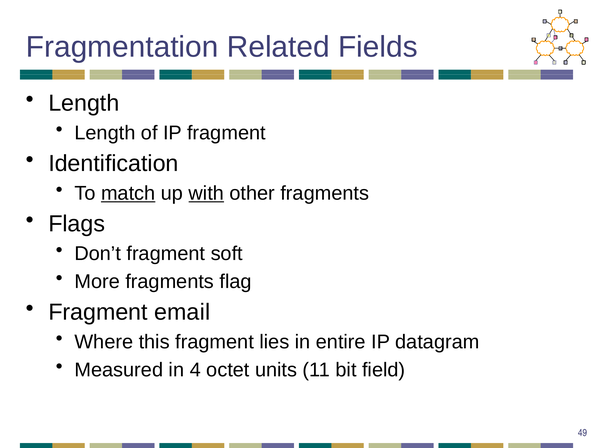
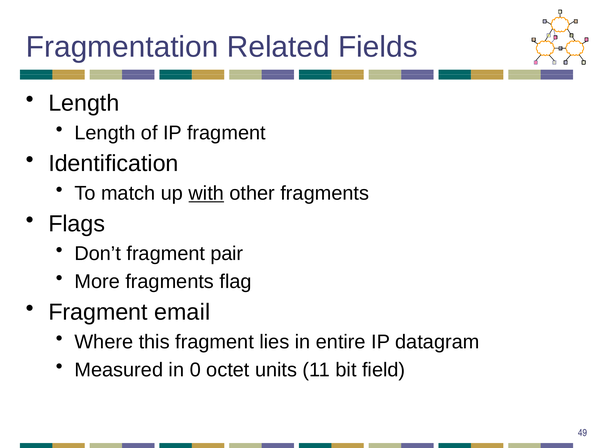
match underline: present -> none
soft: soft -> pair
4: 4 -> 0
